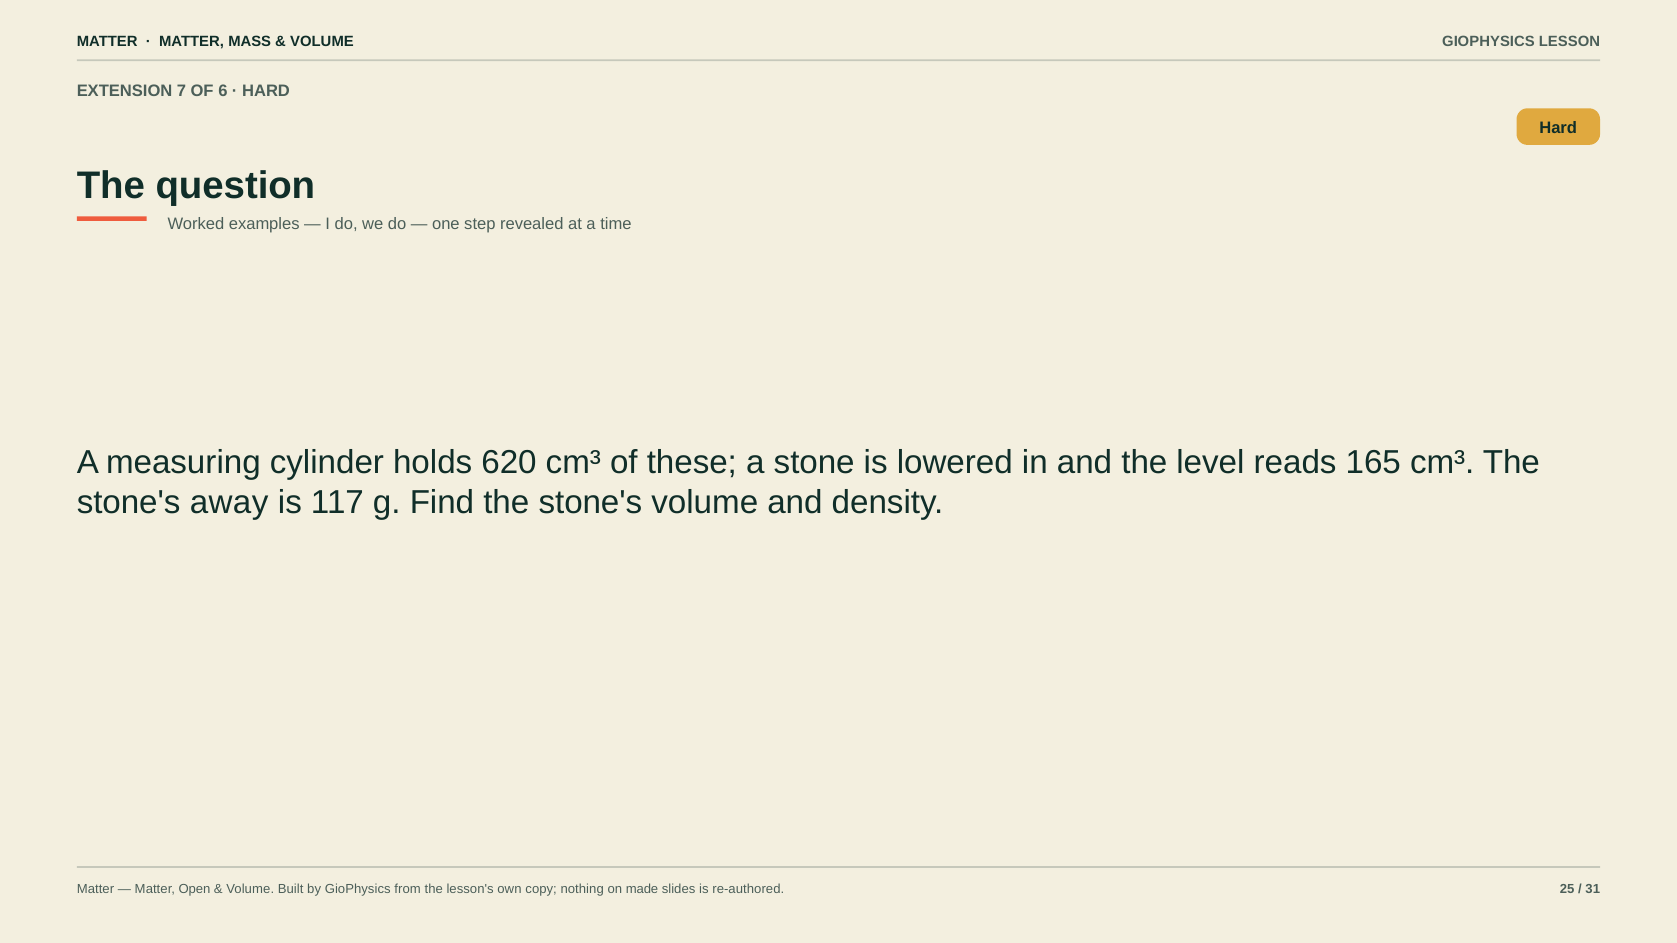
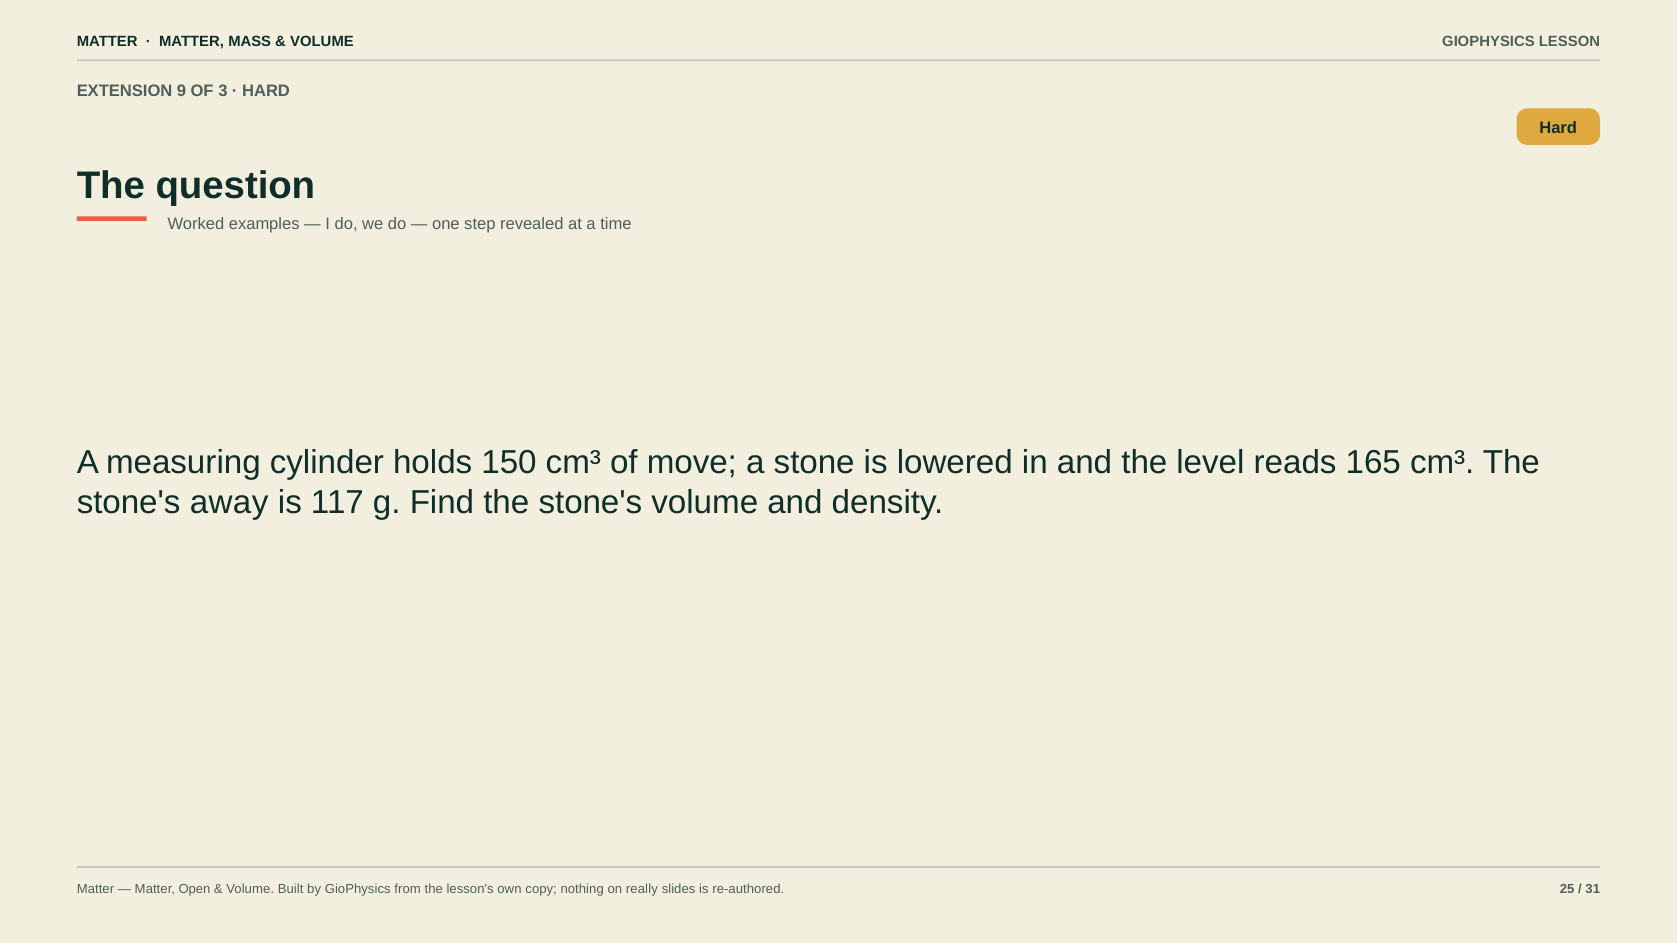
7: 7 -> 9
6: 6 -> 3
620: 620 -> 150
these: these -> move
made: made -> really
